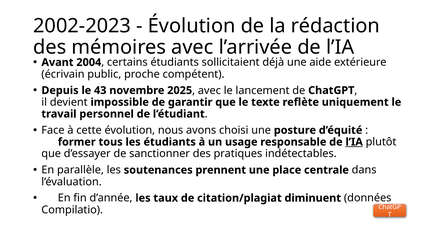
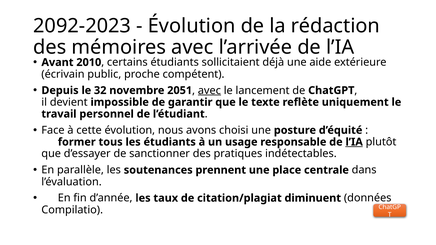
2002-2023: 2002-2023 -> 2092-2023
2004: 2004 -> 2010
43: 43 -> 32
2025: 2025 -> 2051
avec at (209, 90) underline: none -> present
